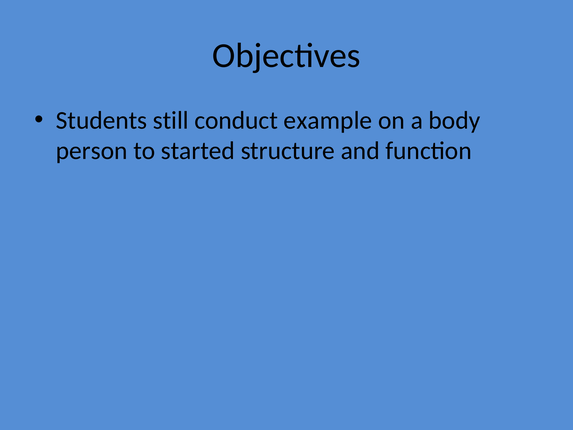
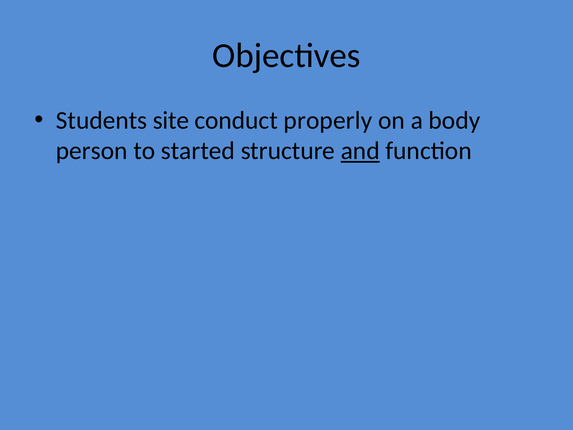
still: still -> site
example: example -> properly
and underline: none -> present
